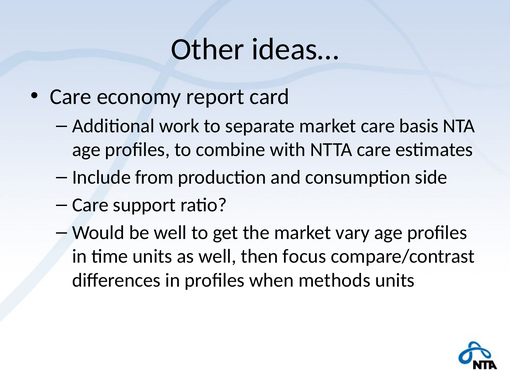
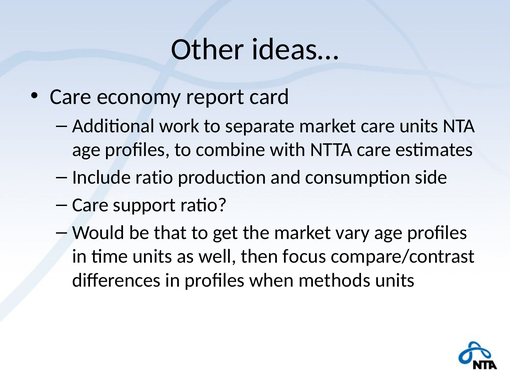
care basis: basis -> units
Include from: from -> ratio
be well: well -> that
